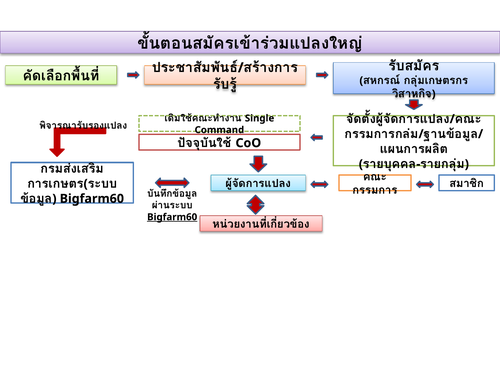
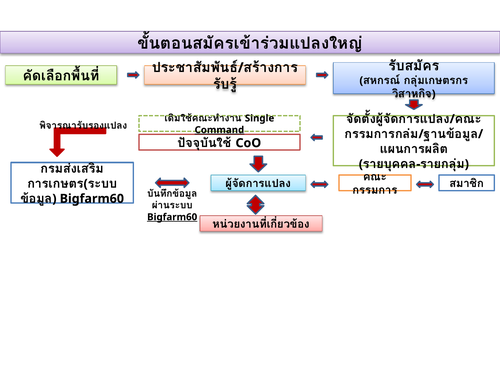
Command underline: none -> present
